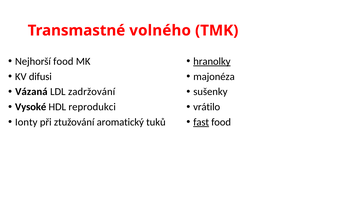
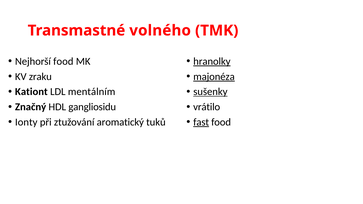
difusi: difusi -> zraku
majonéza underline: none -> present
Vázaná: Vázaná -> Kationt
zadržování: zadržování -> mentálním
sušenky underline: none -> present
Vysoké: Vysoké -> Značný
reprodukci: reprodukci -> gangliosidu
